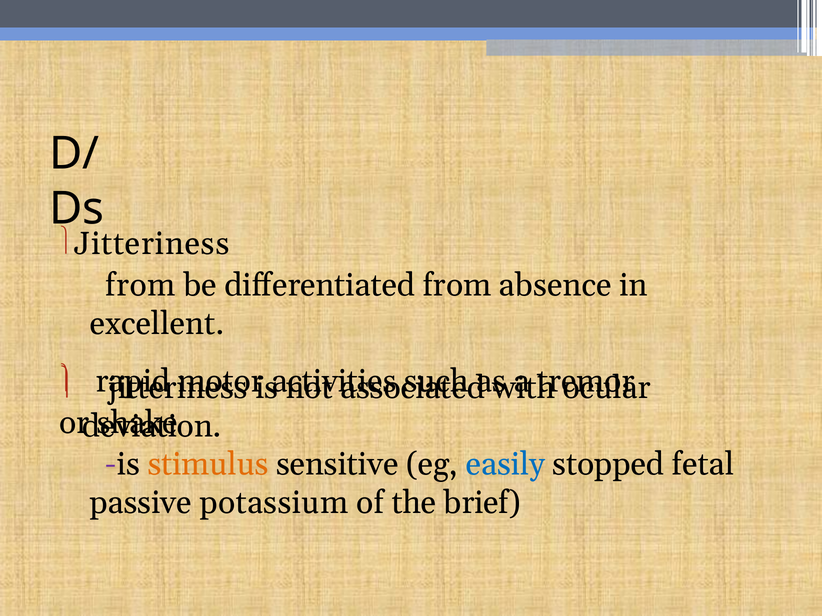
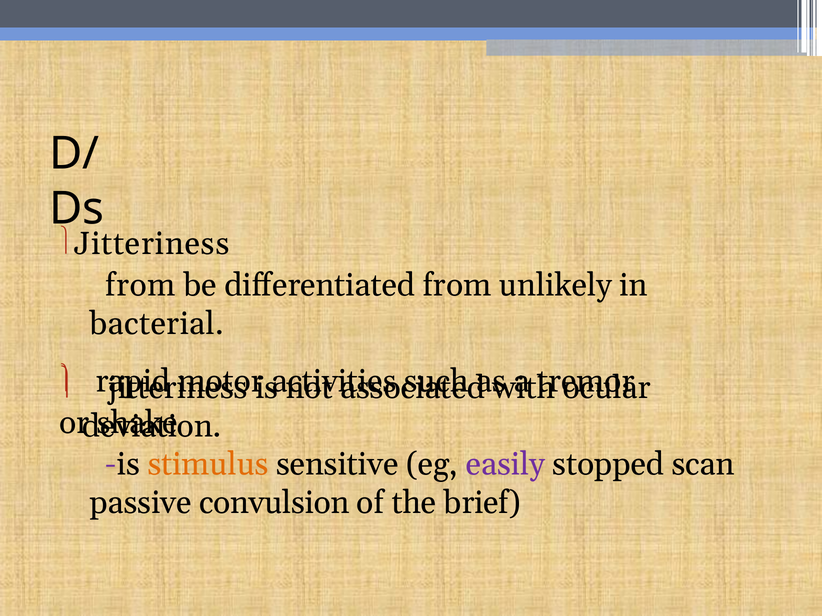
absence: absence -> unlikely
excellent: excellent -> bacterial
easily colour: blue -> purple
fetal: fetal -> scan
potassium: potassium -> convulsion
